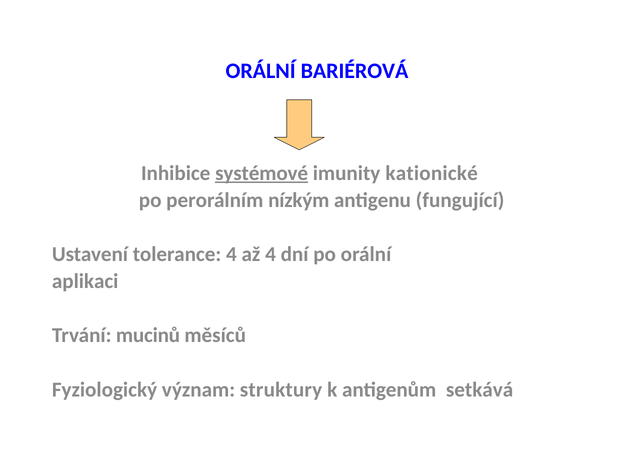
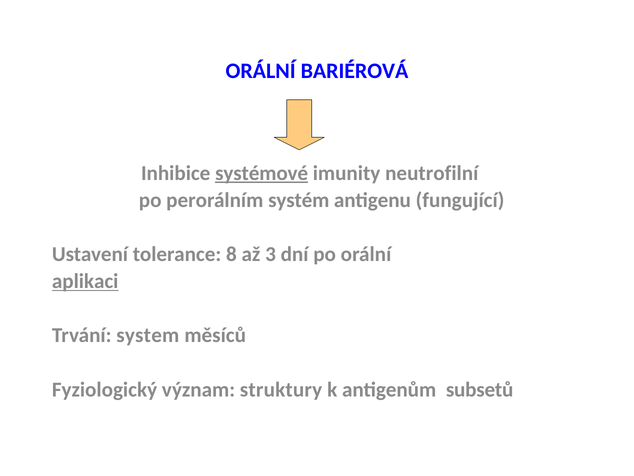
kationické: kationické -> neutrofilní
nízkým: nízkým -> systém
tolerance 4: 4 -> 8
až 4: 4 -> 3
aplikaci underline: none -> present
mucinů: mucinů -> system
setkává: setkává -> subsetů
